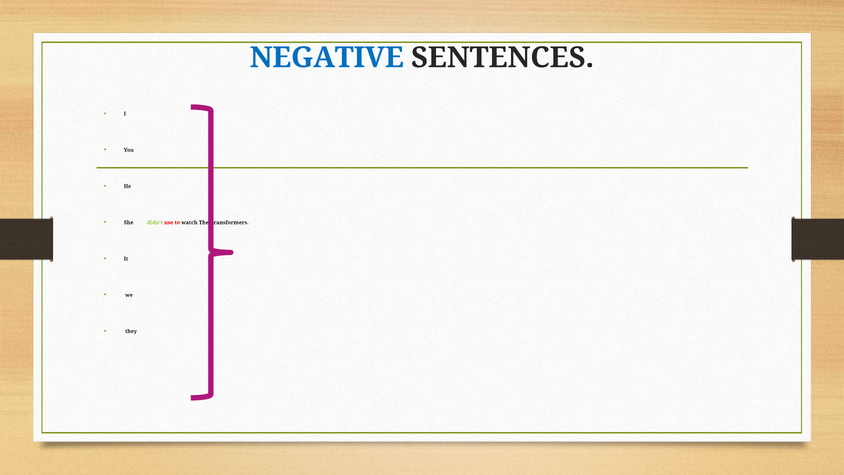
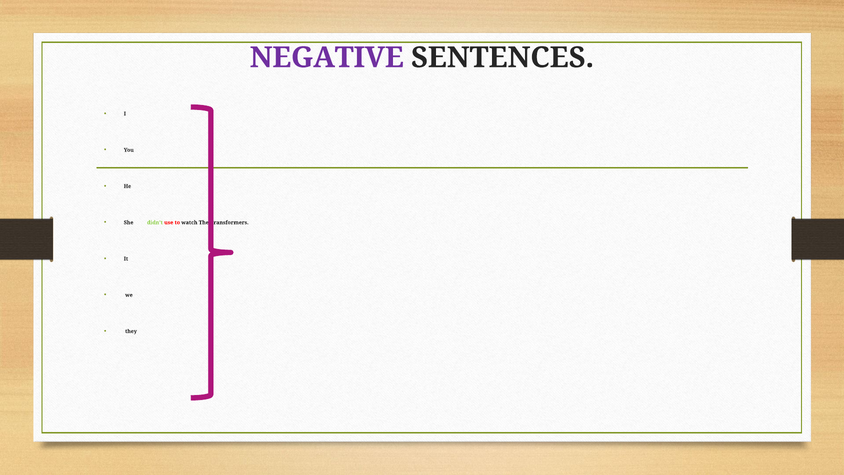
NEGATIVE colour: blue -> purple
